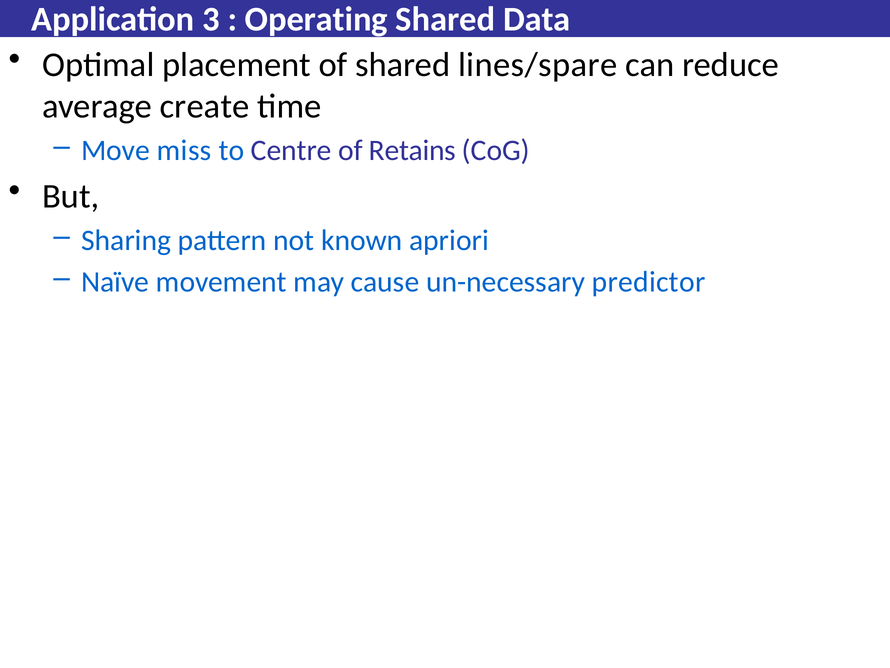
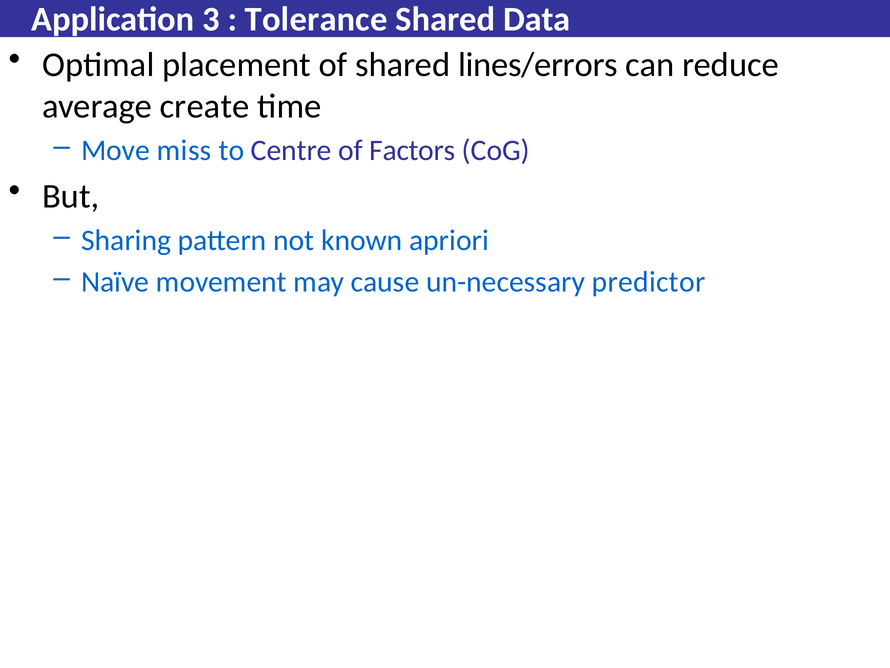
Operating: Operating -> Tolerance
lines/spare: lines/spare -> lines/errors
Retains: Retains -> Factors
